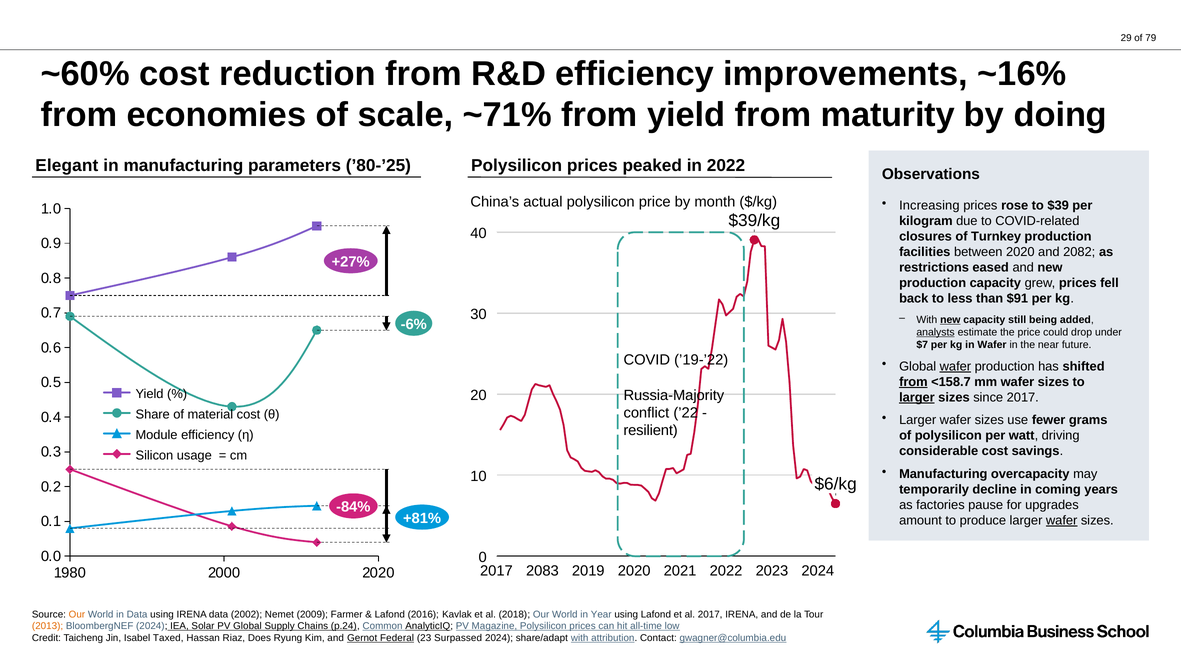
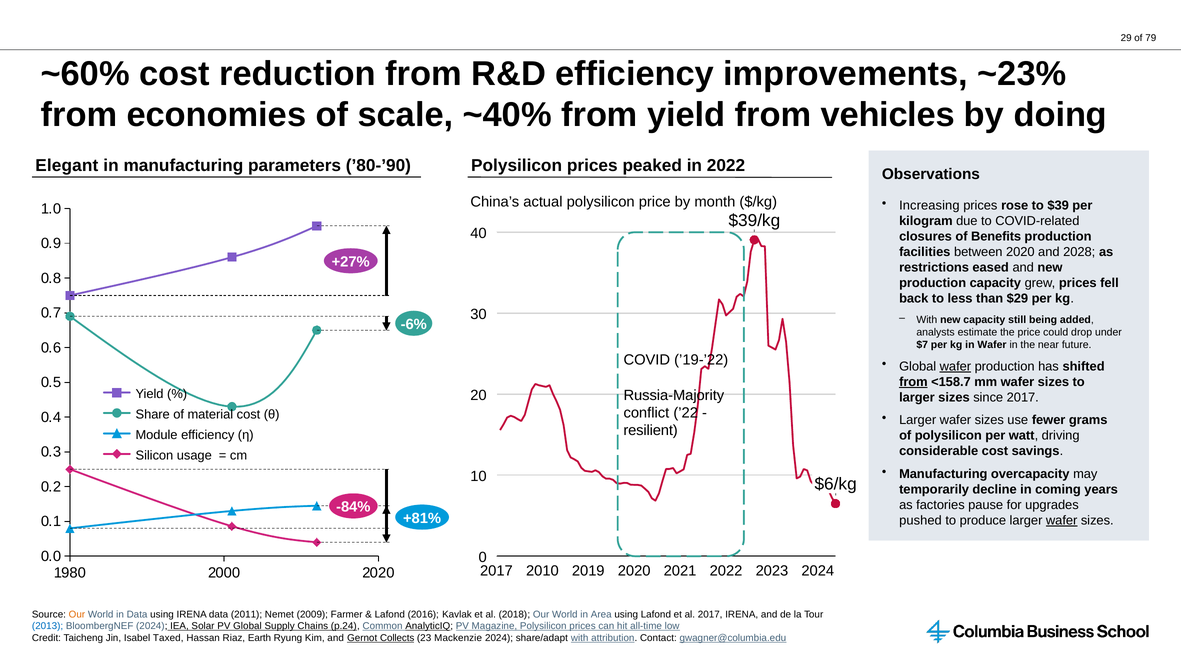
~16%: ~16% -> ~23%
~71%: ~71% -> ~40%
maturity: maturity -> vehicles
’80-’25: ’80-’25 -> ’80-’90
Turnkey: Turnkey -> Benefits
2082: 2082 -> 2028
$91: $91 -> $29
new at (950, 320) underline: present -> none
analysts underline: present -> none
larger at (917, 398) underline: present -> none
amount: amount -> pushed
2083: 2083 -> 2010
2002: 2002 -> 2011
Year: Year -> Area
2013 colour: orange -> blue
Does: Does -> Earth
Federal: Federal -> Collects
Surpassed: Surpassed -> Mackenzie
